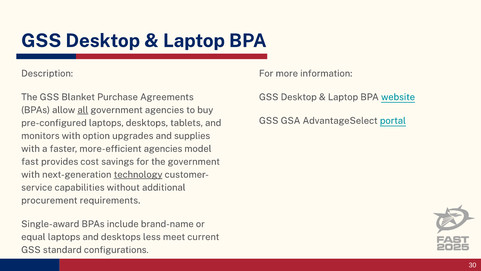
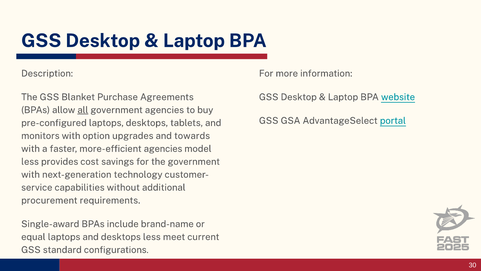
supplies: supplies -> towards
fast at (30, 161): fast -> less
technology underline: present -> none
